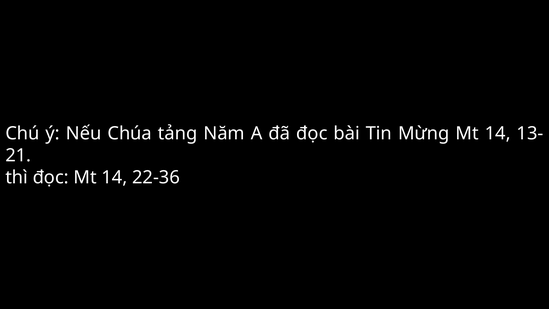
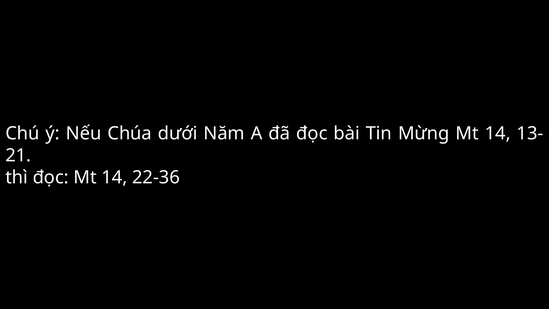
tảng: tảng -> dưới
